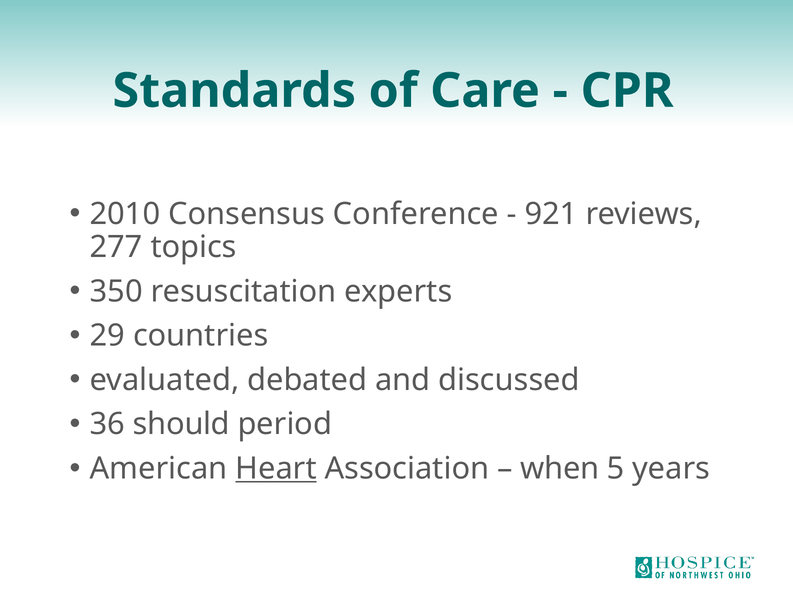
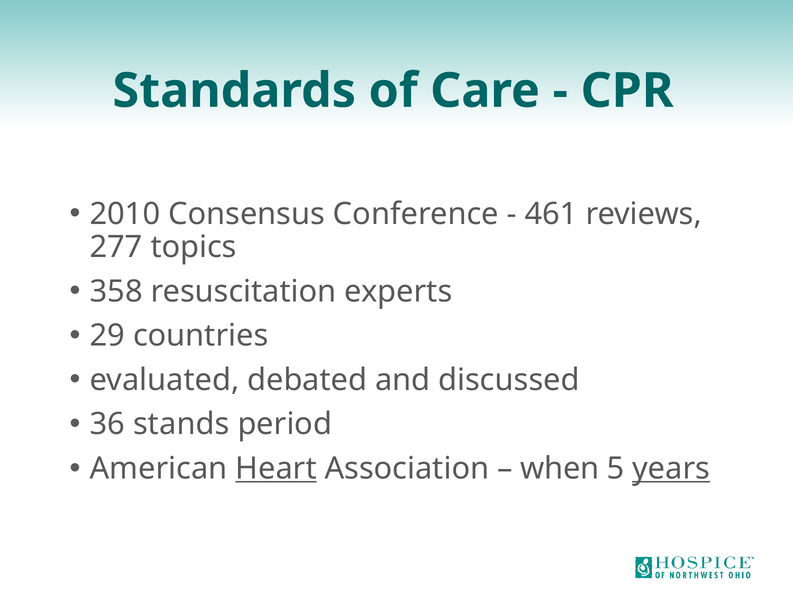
921: 921 -> 461
350: 350 -> 358
should: should -> stands
years underline: none -> present
